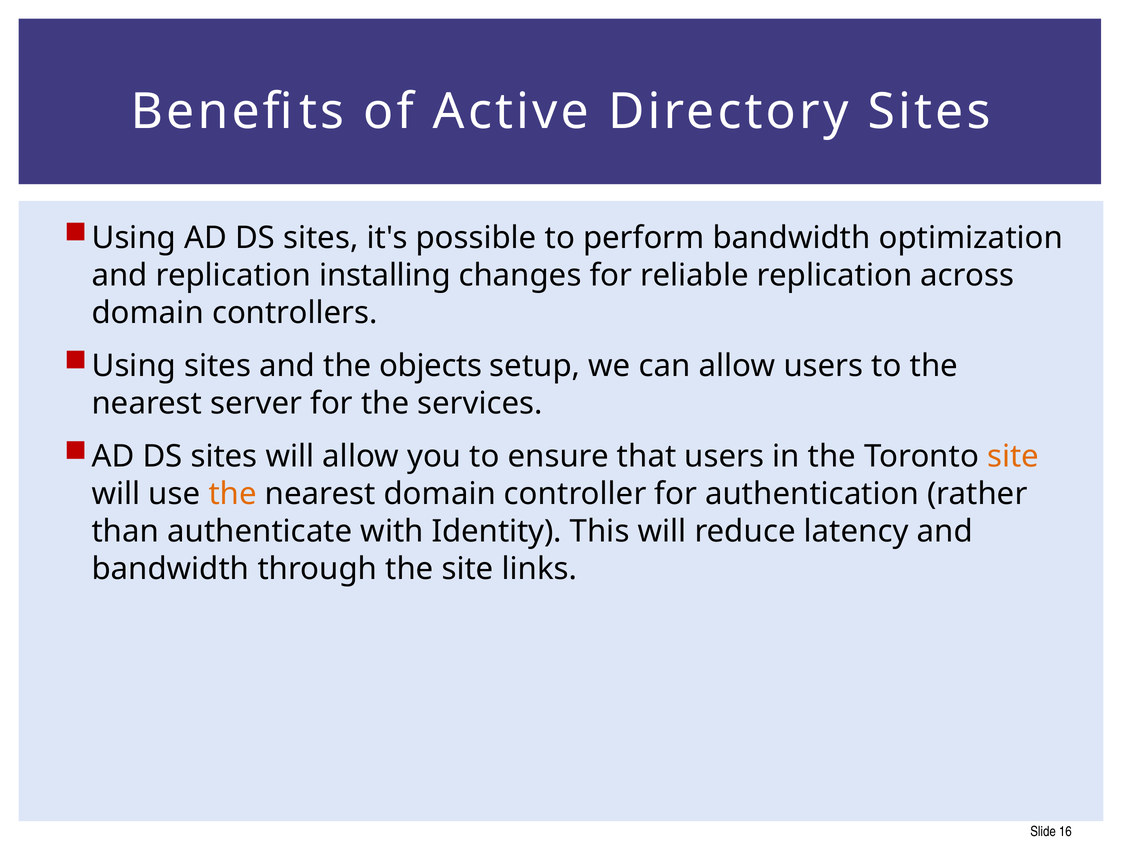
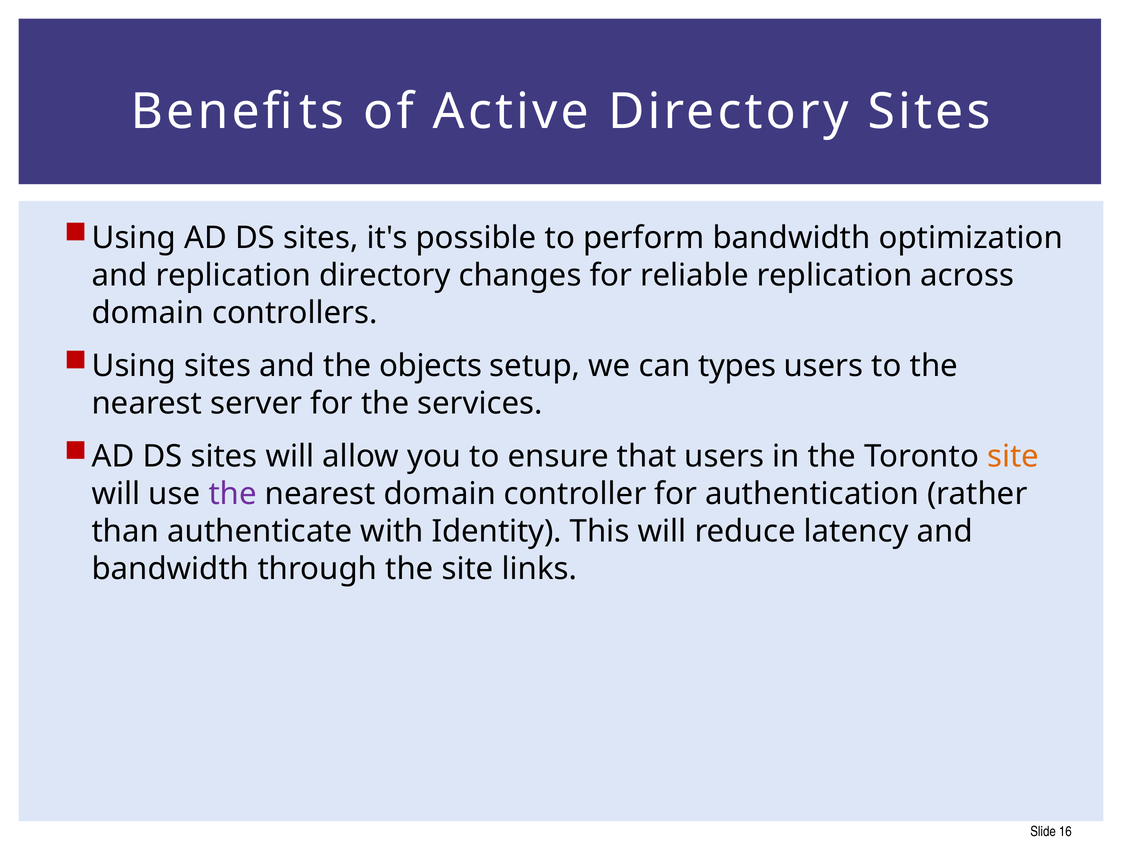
replication installing: installing -> directory
can allow: allow -> types
the at (233, 494) colour: orange -> purple
